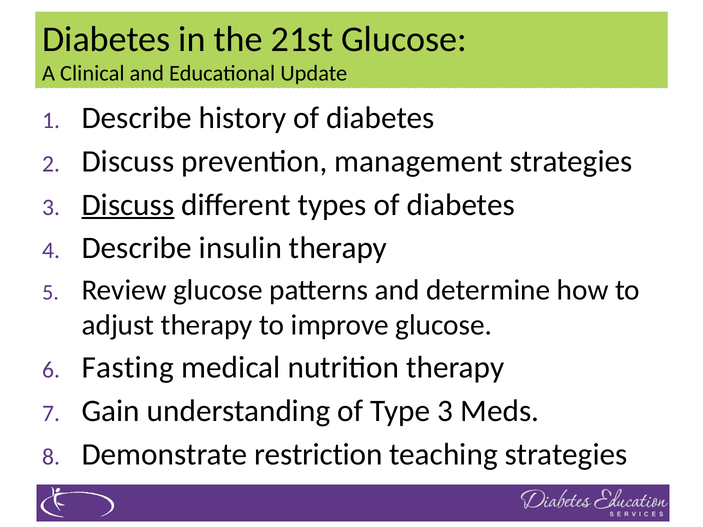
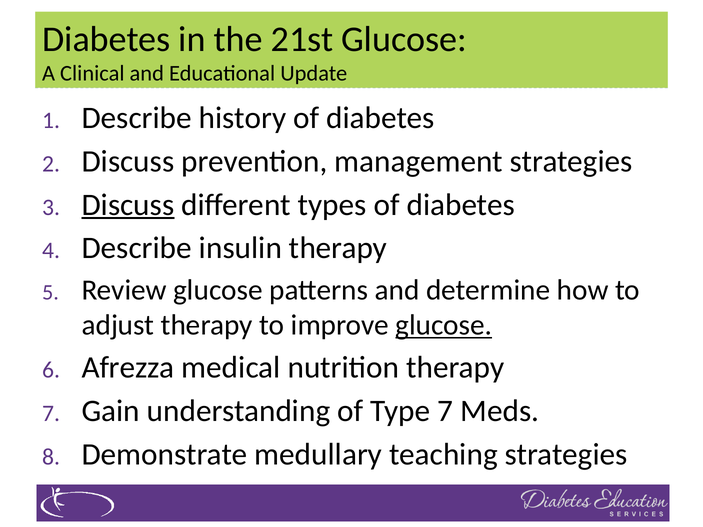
glucose at (444, 325) underline: none -> present
Fasting: Fasting -> Afrezza
Type 3: 3 -> 7
restriction: restriction -> medullary
